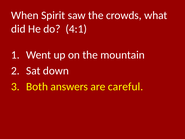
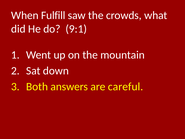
Spirit: Spirit -> Fulfill
4:1: 4:1 -> 9:1
